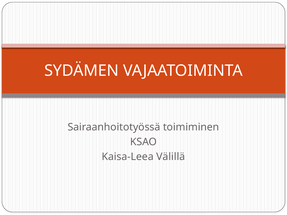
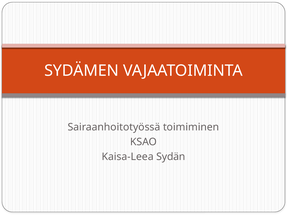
Välillä: Välillä -> Sydän
